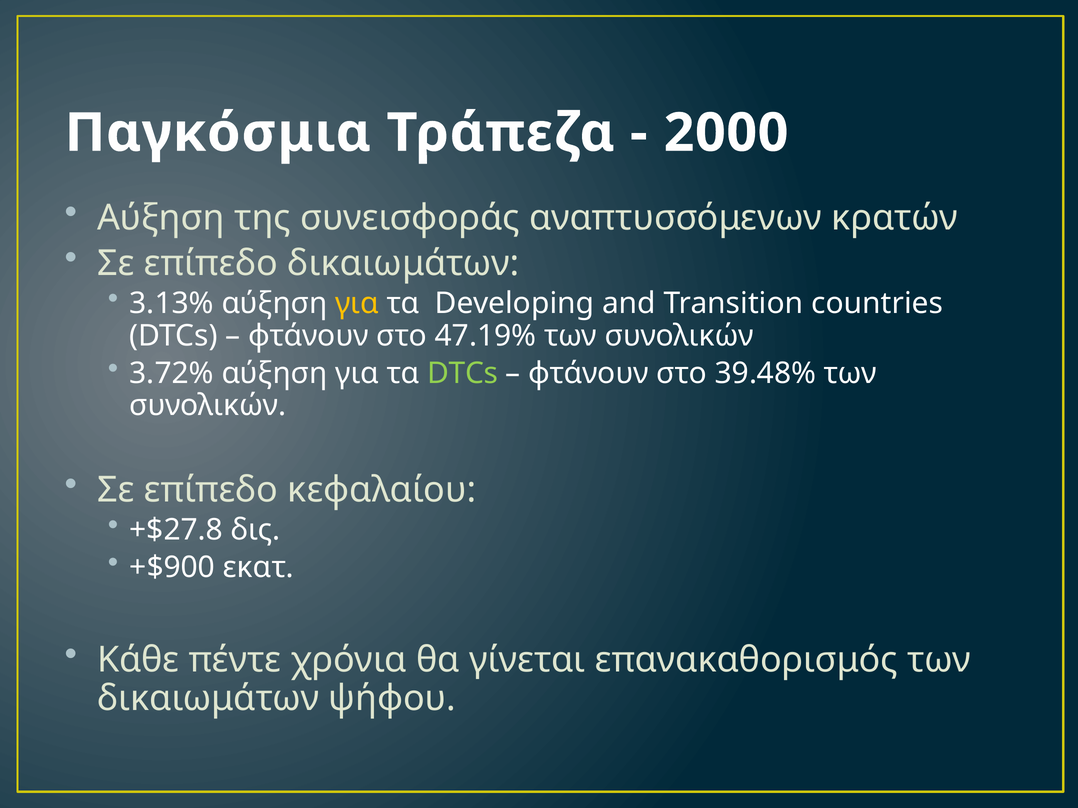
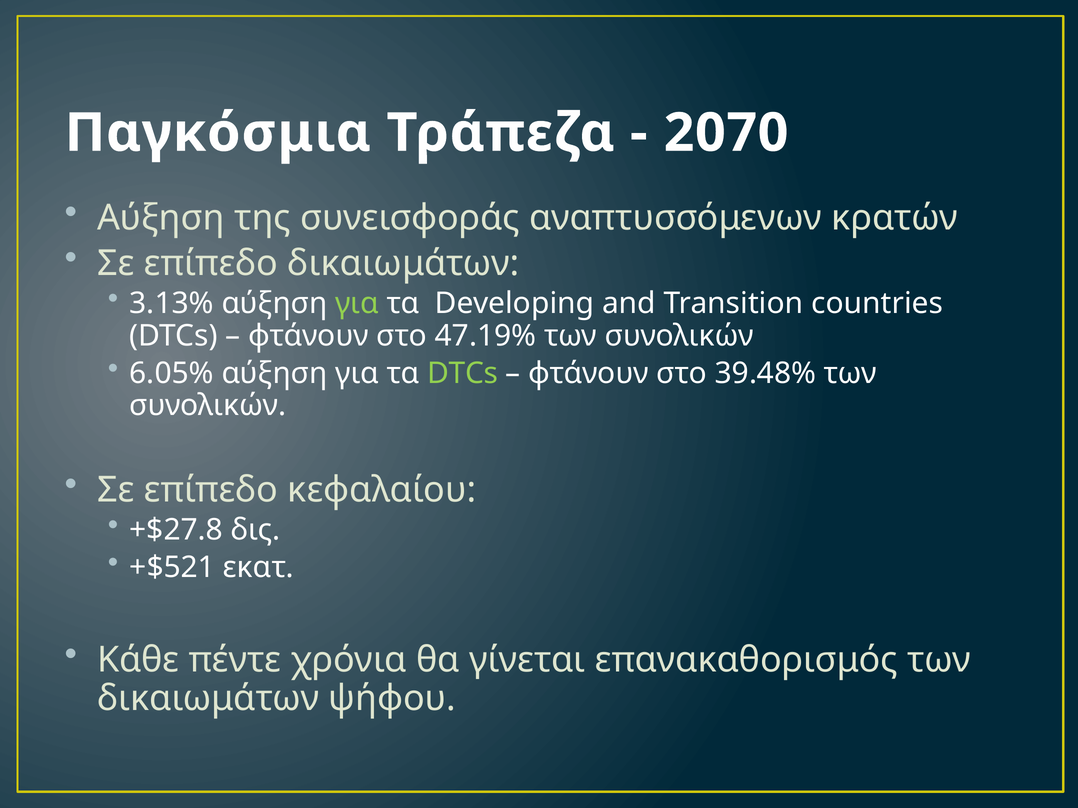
2000: 2000 -> 2070
για at (357, 303) colour: yellow -> light green
3.72%: 3.72% -> 6.05%
+$900: +$900 -> +$521
